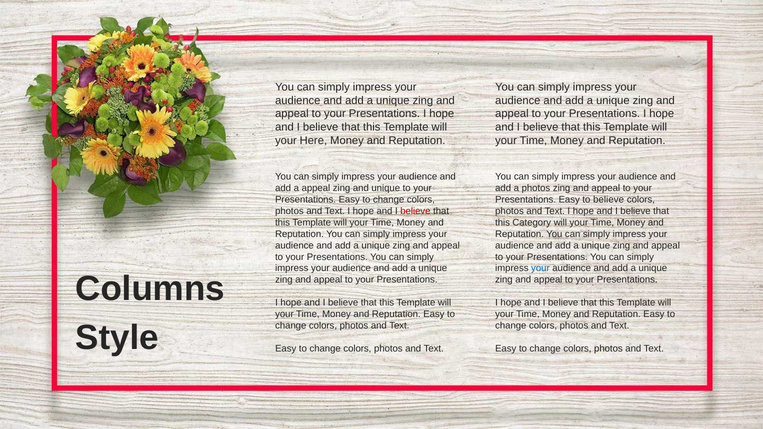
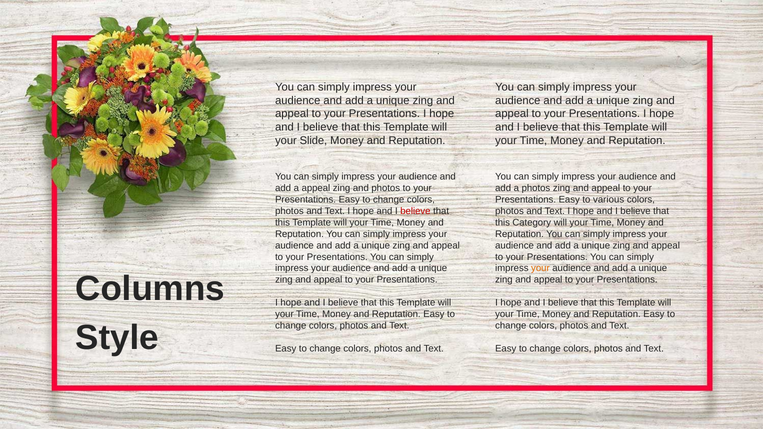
Here: Here -> Slide
and unique: unique -> photos
to believe: believe -> various
your at (540, 268) colour: blue -> orange
